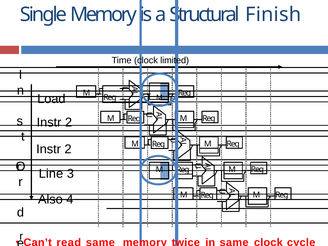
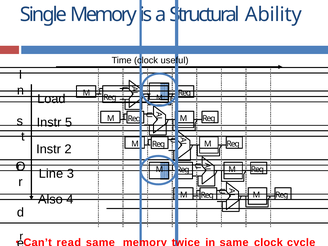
Finish: Finish -> Ability
limited: limited -> useful
2 at (68, 122): 2 -> 5
